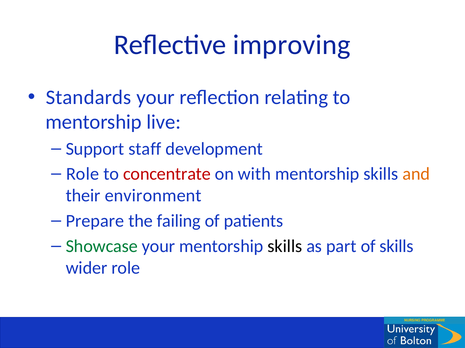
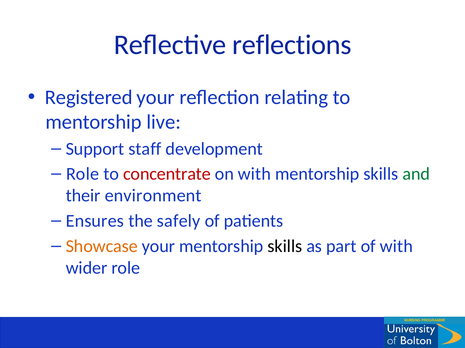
improving: improving -> reflections
Standards: Standards -> Registered
and colour: orange -> green
Prepare: Prepare -> Ensures
failing: failing -> safely
Showcase colour: green -> orange
of skills: skills -> with
